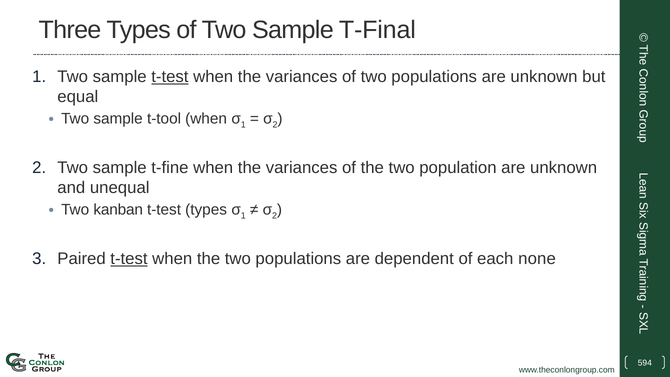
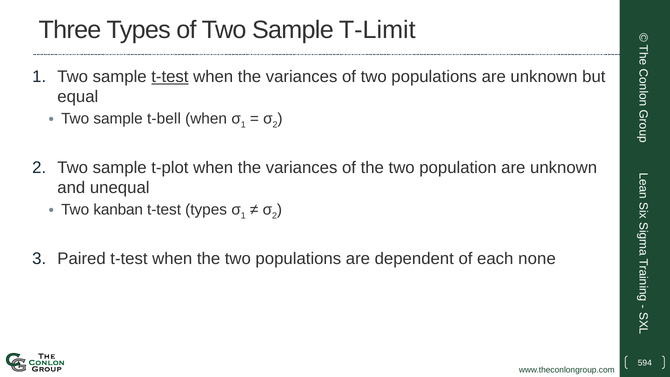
T-Final: T-Final -> T-Limit
t-tool: t-tool -> t-bell
t-fine: t-fine -> t-plot
t-test at (129, 259) underline: present -> none
